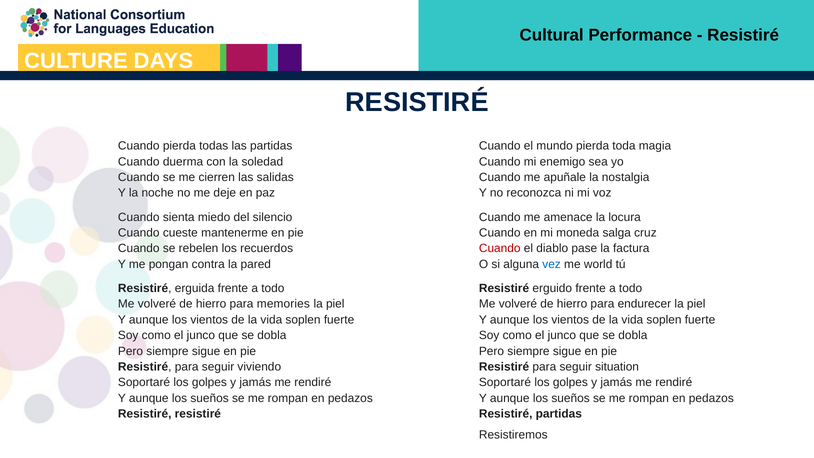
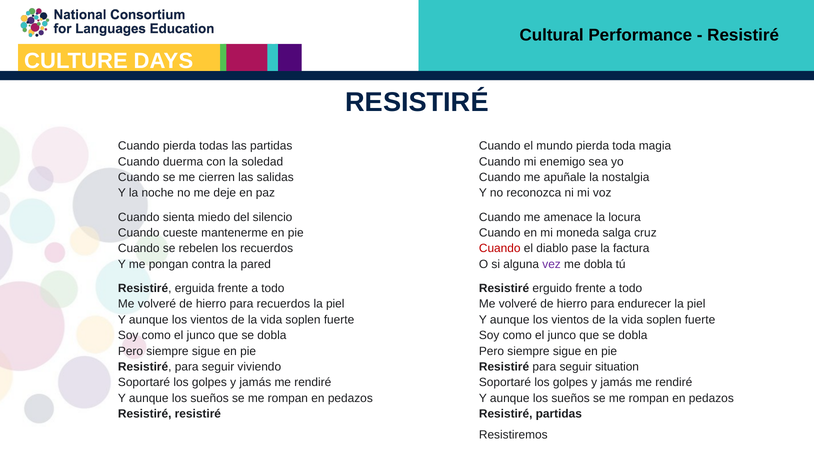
vez colour: blue -> purple
me world: world -> dobla
para memories: memories -> recuerdos
